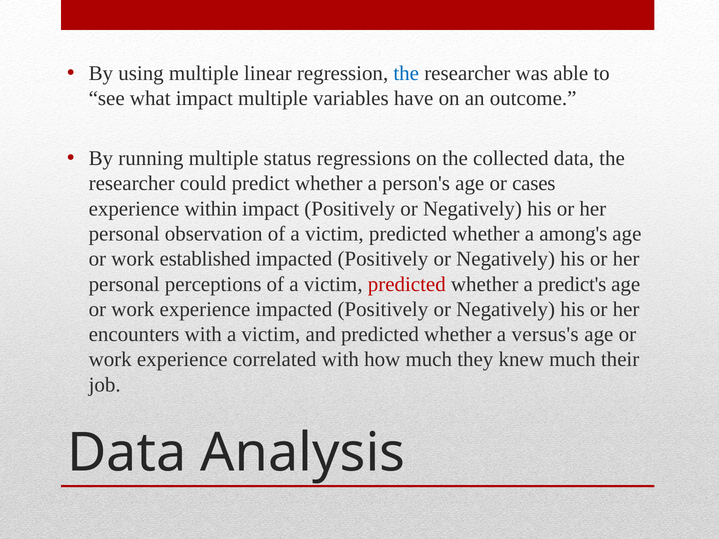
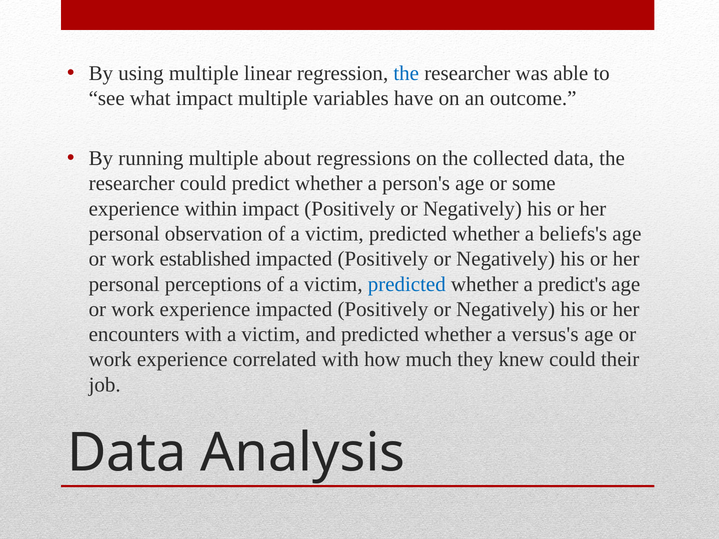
status: status -> about
cases: cases -> some
among's: among's -> beliefs's
predicted at (407, 284) colour: red -> blue
knew much: much -> could
